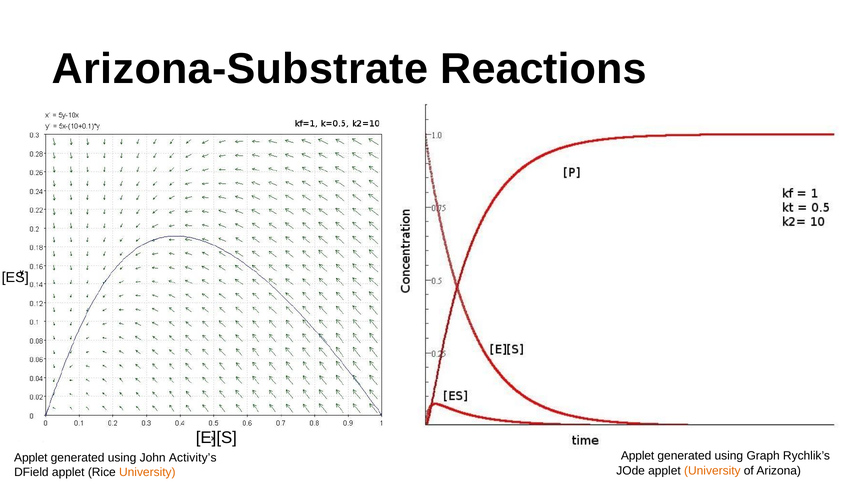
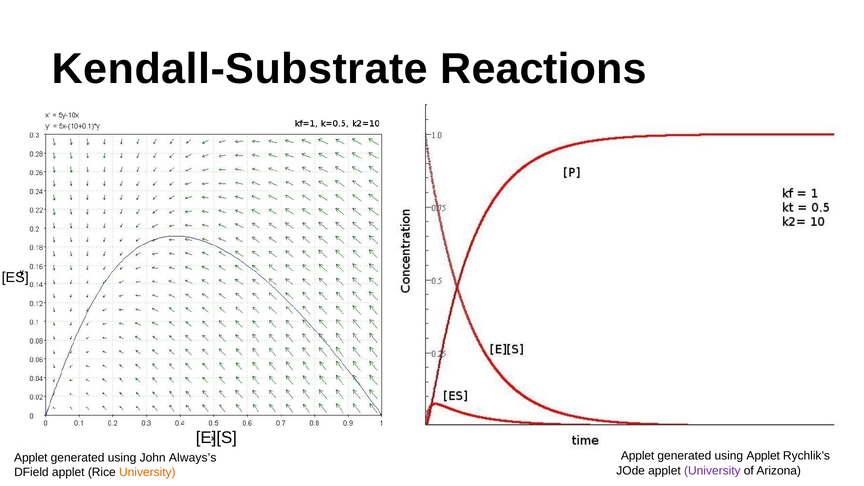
Arizona-Substrate: Arizona-Substrate -> Kendall-Substrate
using Graph: Graph -> Applet
Activity’s: Activity’s -> Always’s
University at (712, 471) colour: orange -> purple
